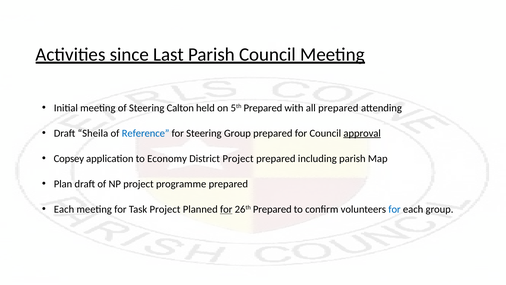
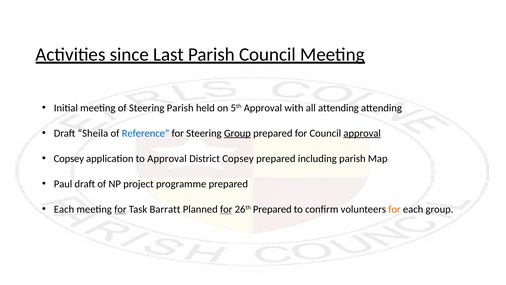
Steering Calton: Calton -> Parish
5th Prepared: Prepared -> Approval
all prepared: prepared -> attending
Group at (237, 133) underline: none -> present
to Economy: Economy -> Approval
District Project: Project -> Copsey
Plan: Plan -> Paul
for at (120, 209) underline: none -> present
Task Project: Project -> Barratt
for at (395, 209) colour: blue -> orange
